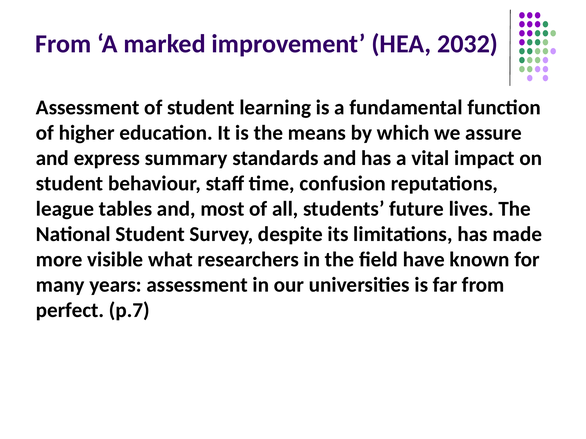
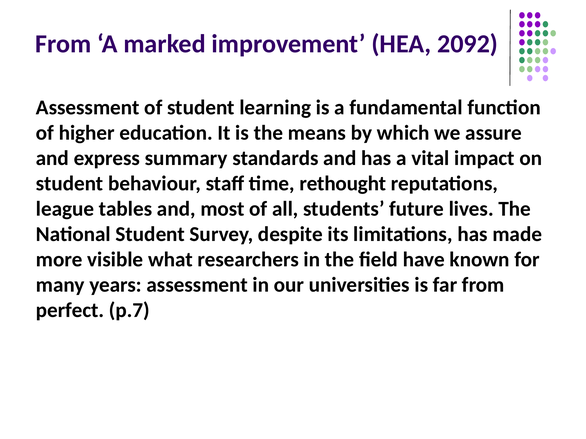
2032: 2032 -> 2092
confusion: confusion -> rethought
